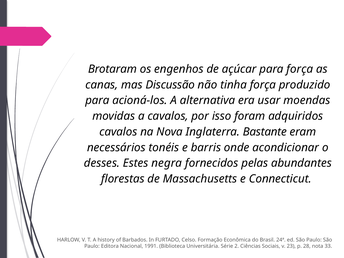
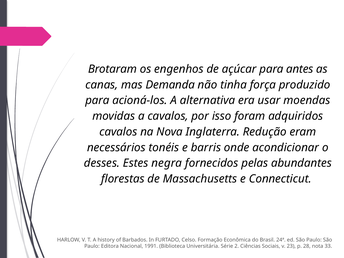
para força: força -> antes
Discussão: Discussão -> Demanda
Bastante: Bastante -> Redução
